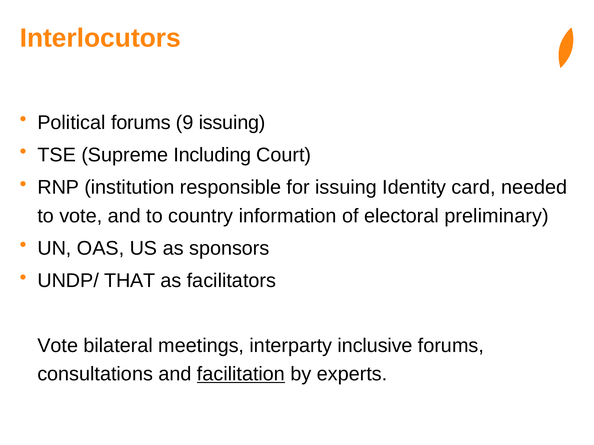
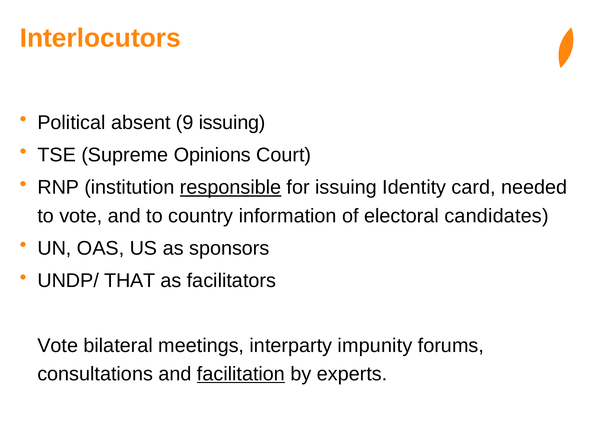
Political forums: forums -> absent
Including: Including -> Opinions
responsible underline: none -> present
preliminary: preliminary -> candidates
inclusive: inclusive -> impunity
